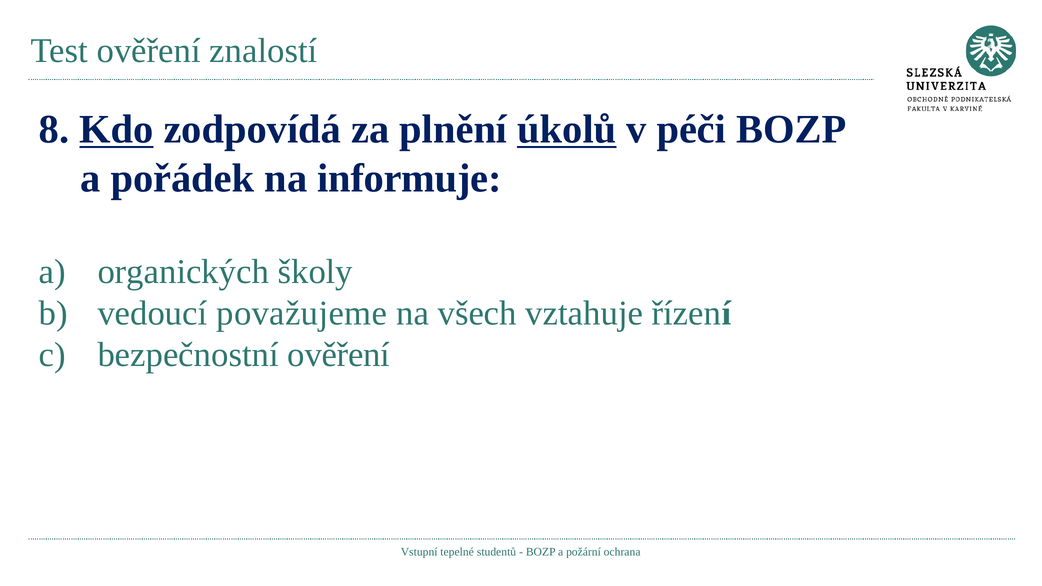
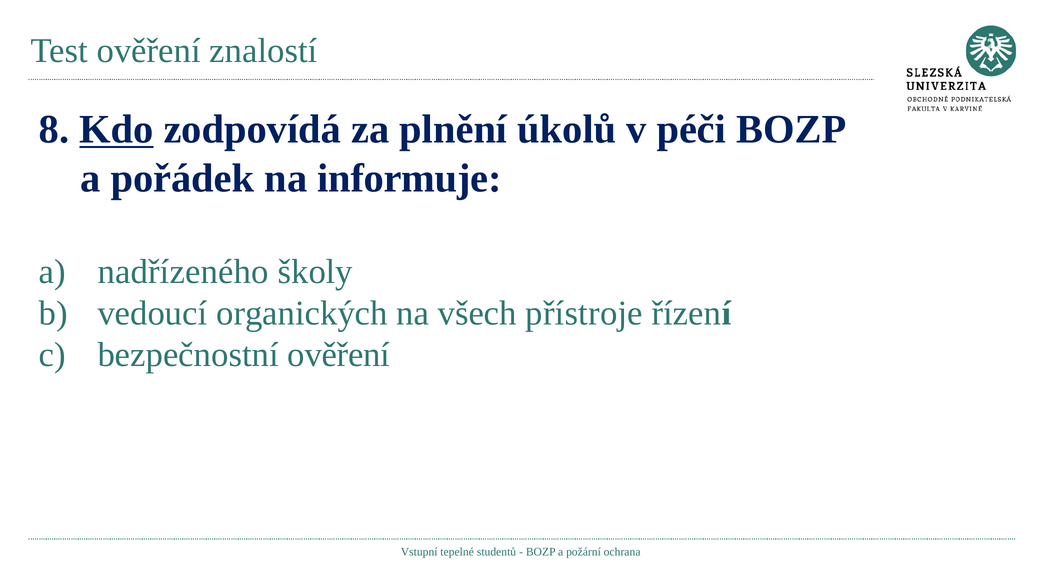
úkolů underline: present -> none
organických: organických -> nadřízeného
považujeme: považujeme -> organických
vztahuje: vztahuje -> přístroje
